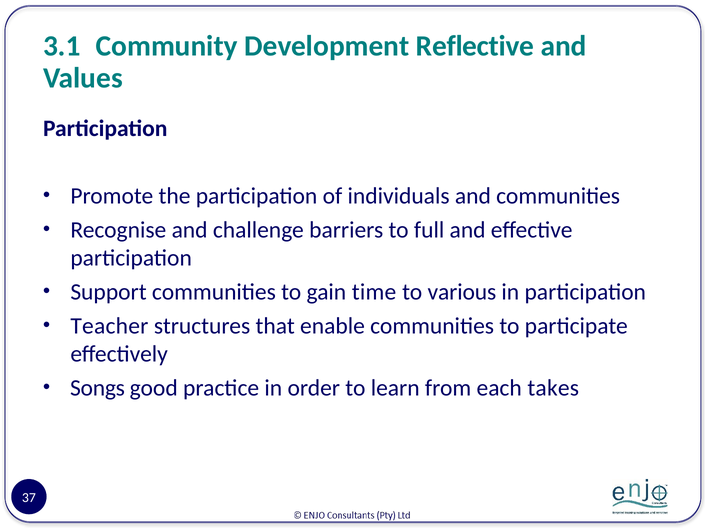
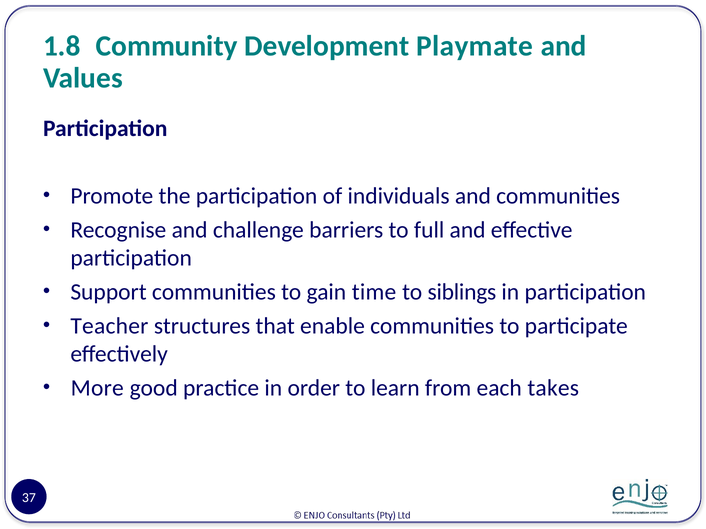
3.1: 3.1 -> 1.8
Reflective: Reflective -> Playmate
various: various -> siblings
Songs: Songs -> More
